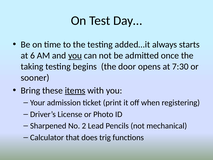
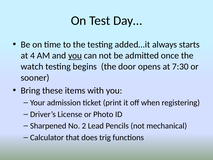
6: 6 -> 4
taking: taking -> watch
items underline: present -> none
